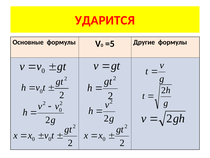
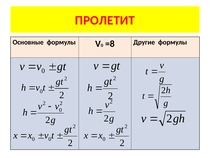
УДАРИТСЯ: УДАРИТСЯ -> ПРОЛЕТИТ
=5: =5 -> =8
